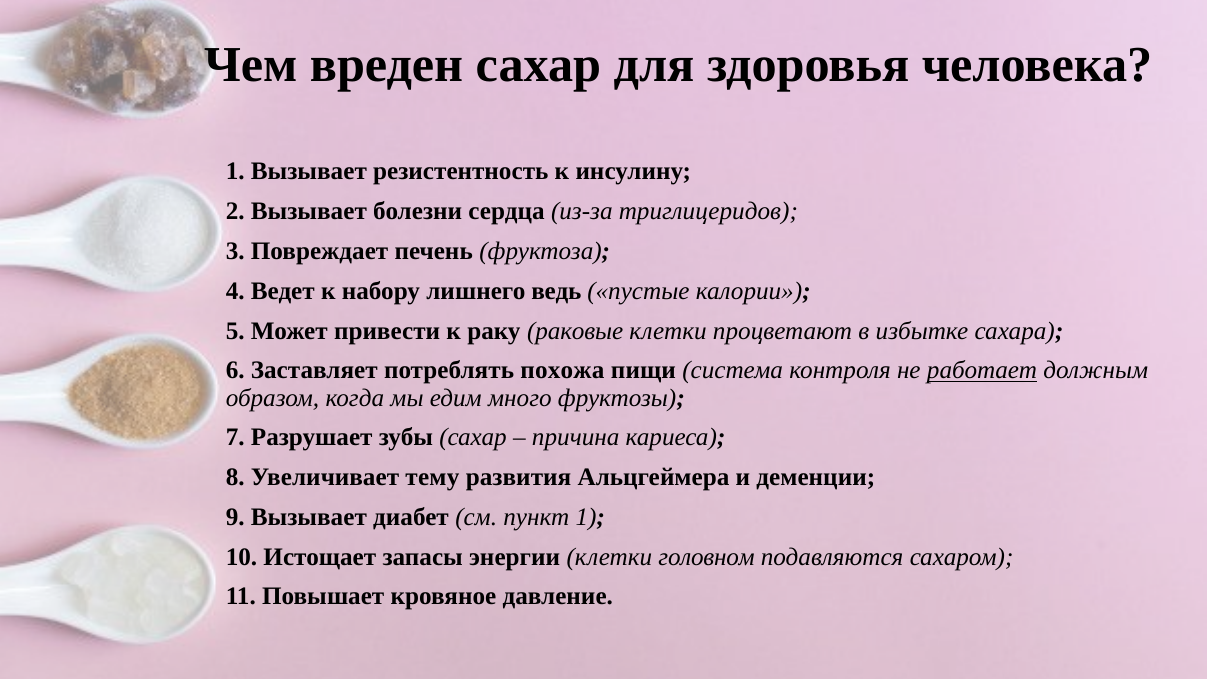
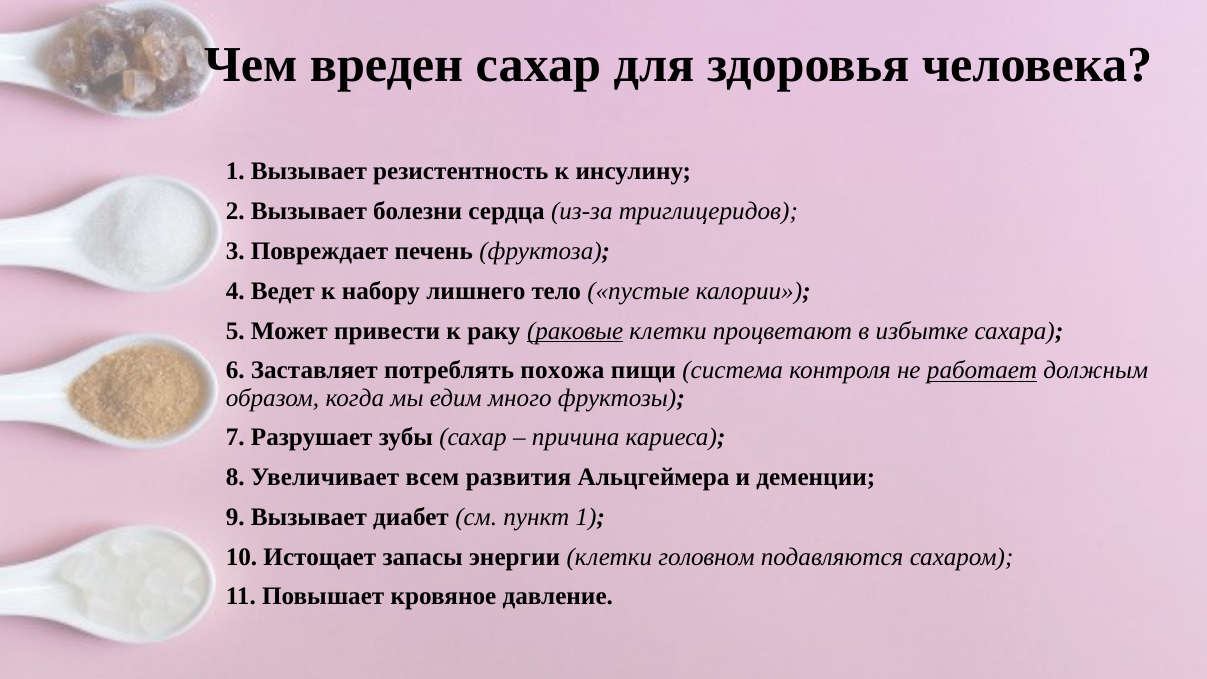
ведь: ведь -> тело
раковые underline: none -> present
тему: тему -> всем
